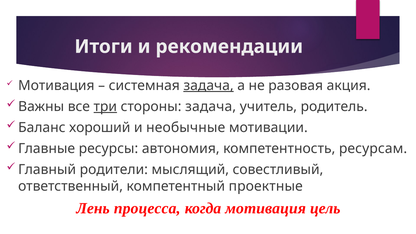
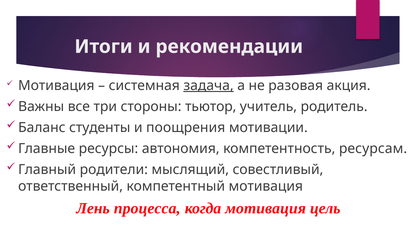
три underline: present -> none
стороны задача: задача -> тьютор
хороший: хороший -> студенты
необычные: необычные -> поощрения
компетентный проектные: проектные -> мотивация
